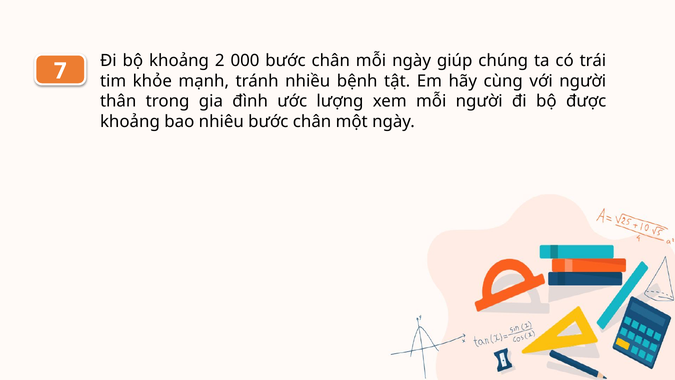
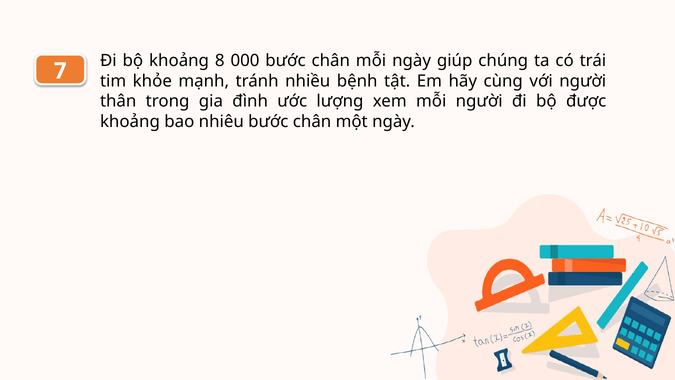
2: 2 -> 8
